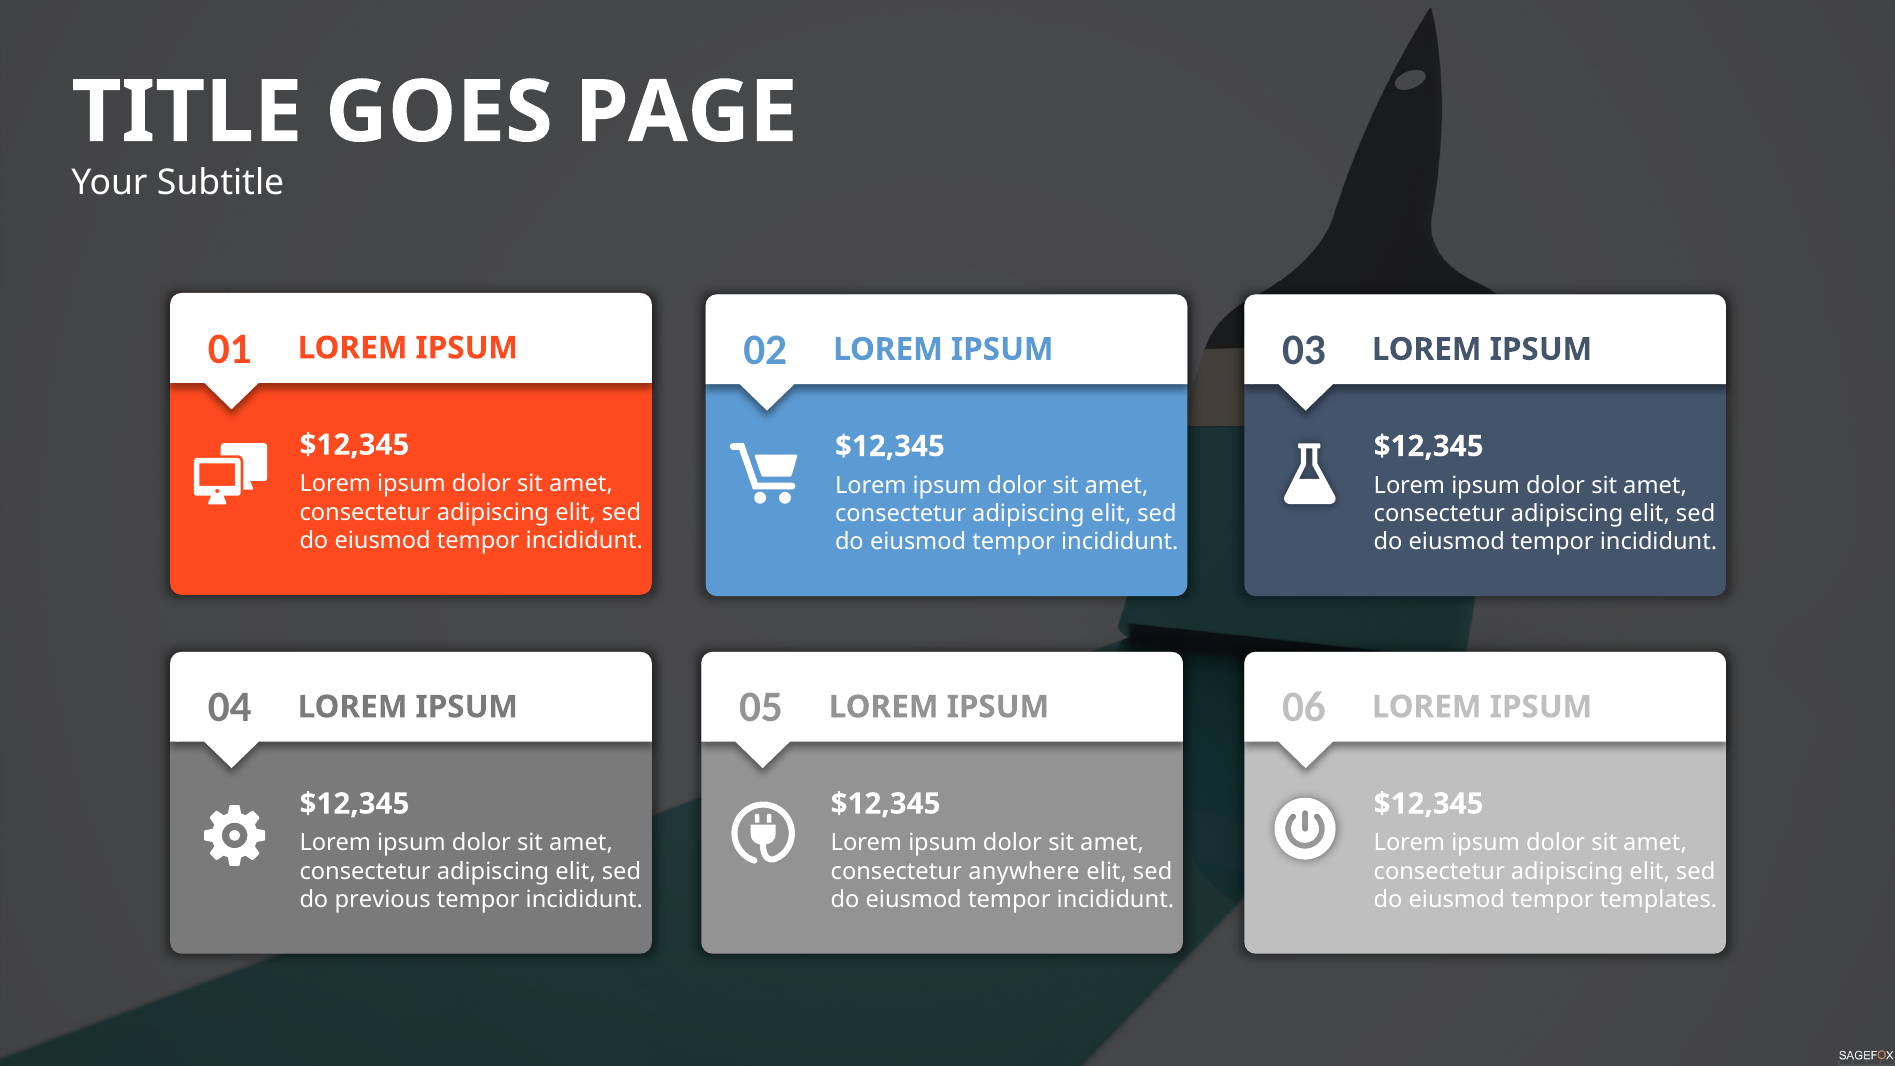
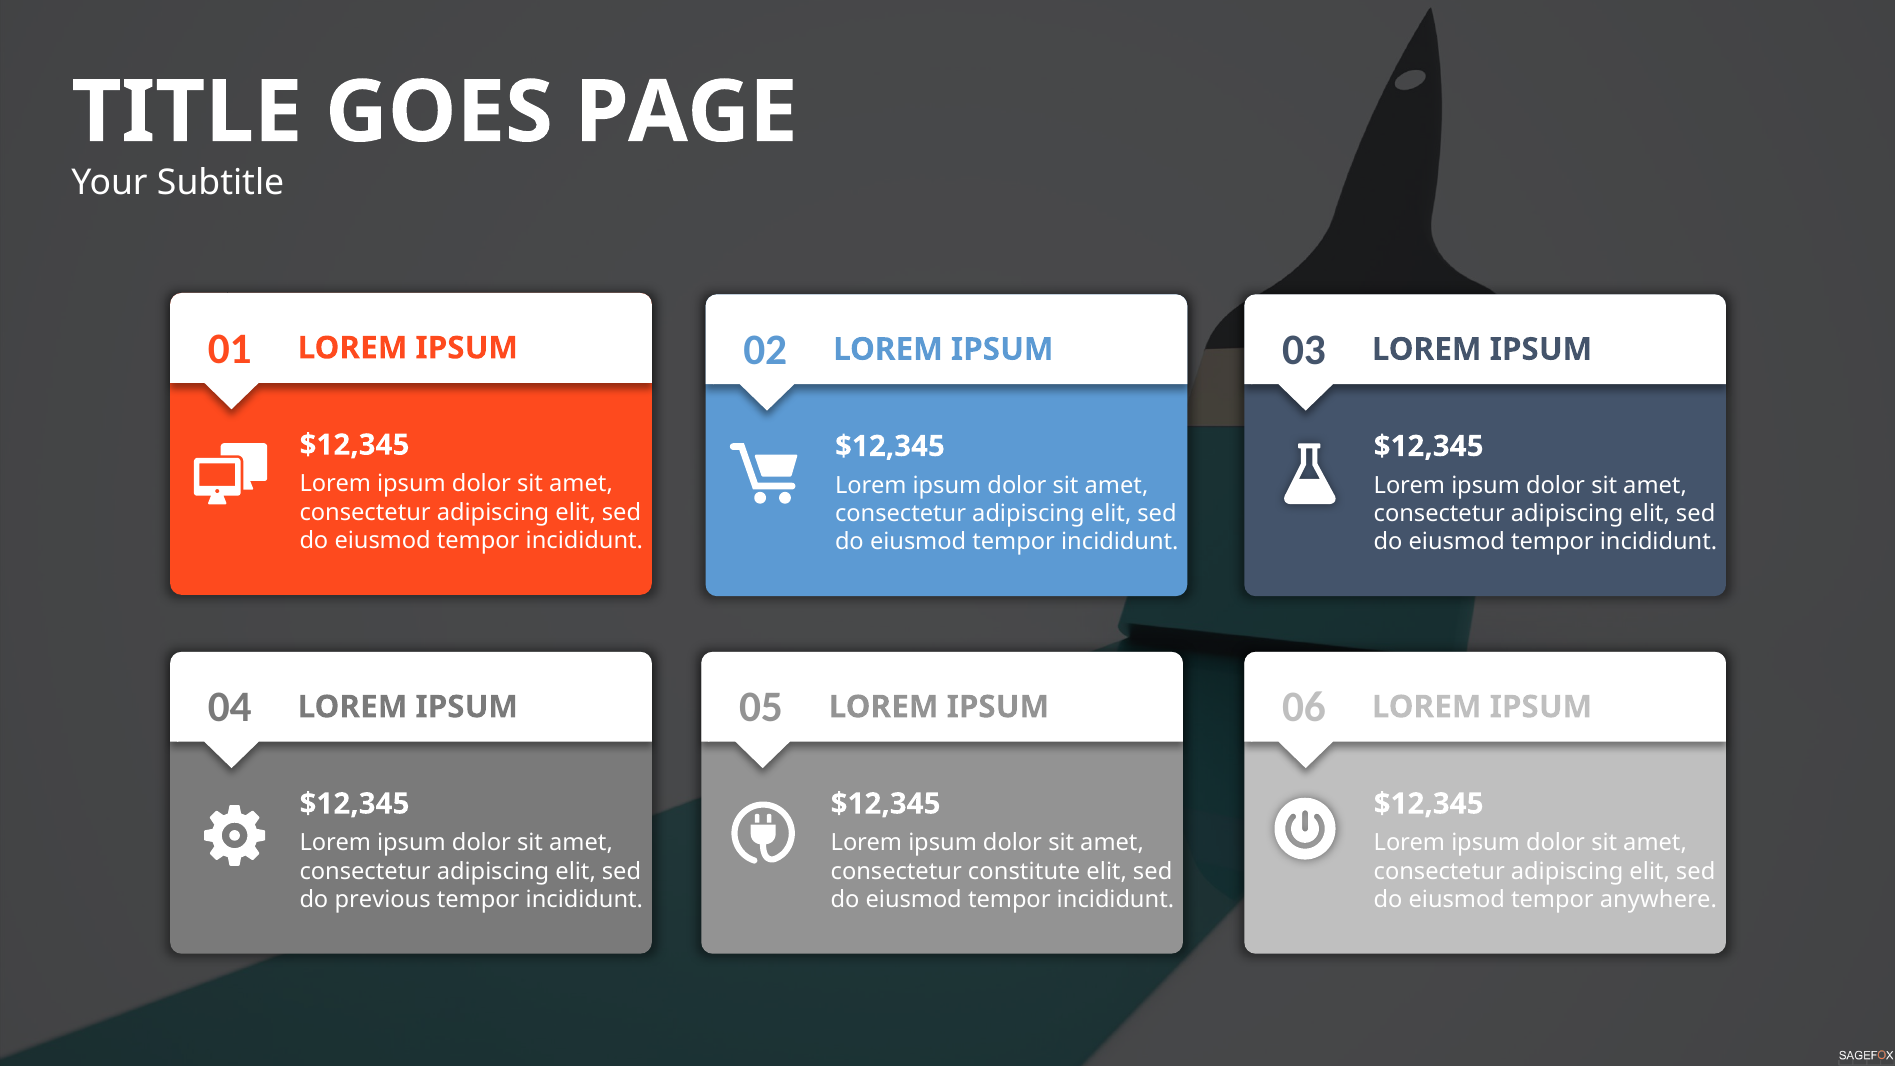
anywhere: anywhere -> constitute
templates: templates -> anywhere
